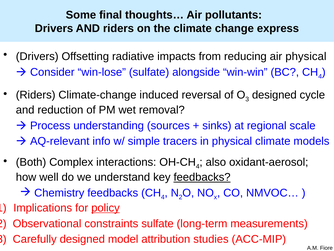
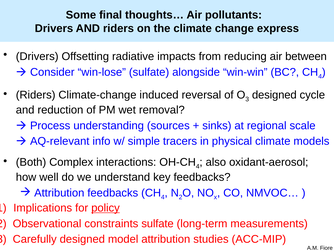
air physical: physical -> between
feedbacks at (202, 177) underline: present -> none
Chemistry at (59, 193): Chemistry -> Attribution
